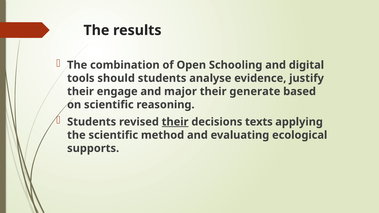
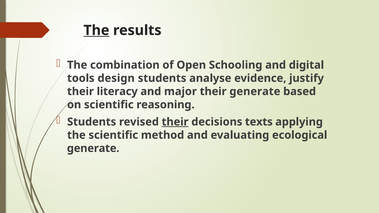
The at (96, 30) underline: none -> present
should: should -> design
engage: engage -> literacy
supports at (93, 148): supports -> generate
